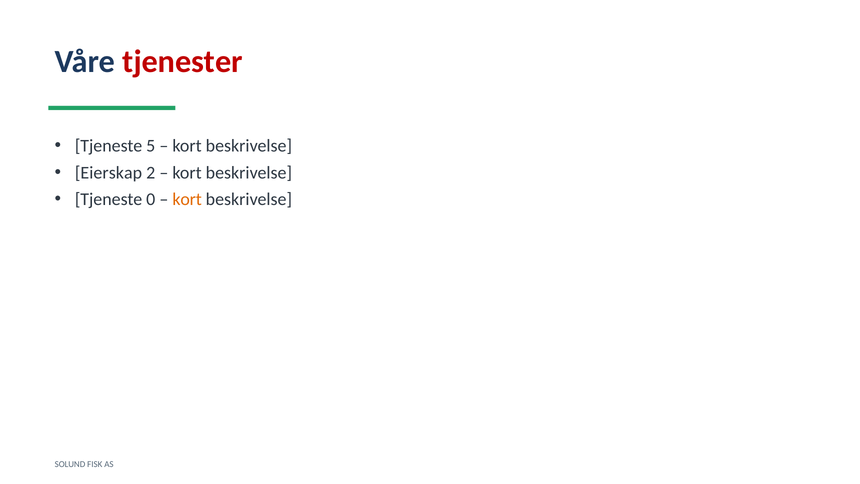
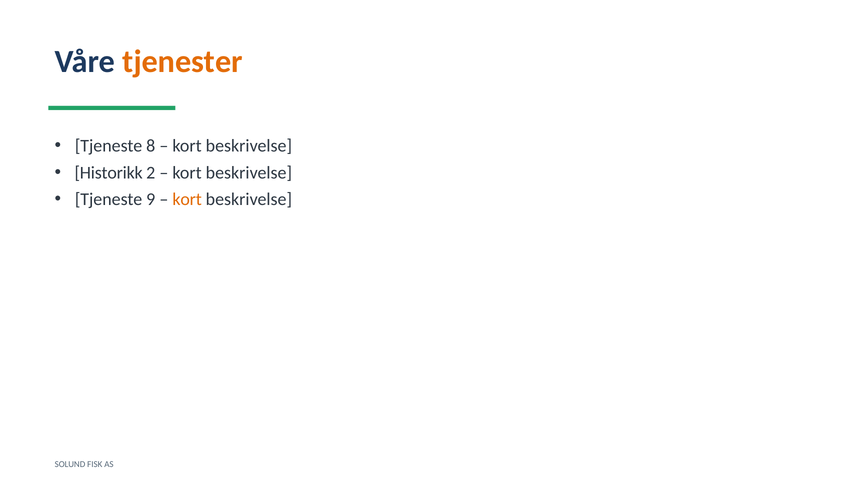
tjenester colour: red -> orange
5: 5 -> 8
Eierskap: Eierskap -> Historikk
0: 0 -> 9
